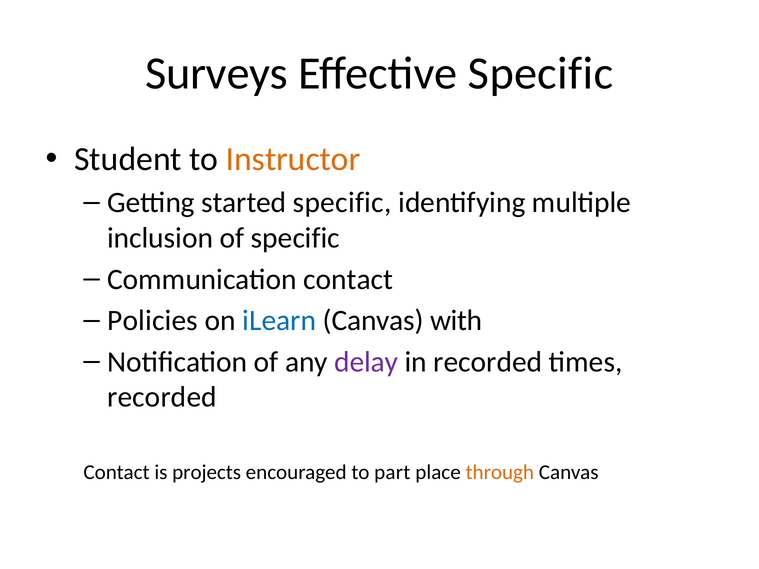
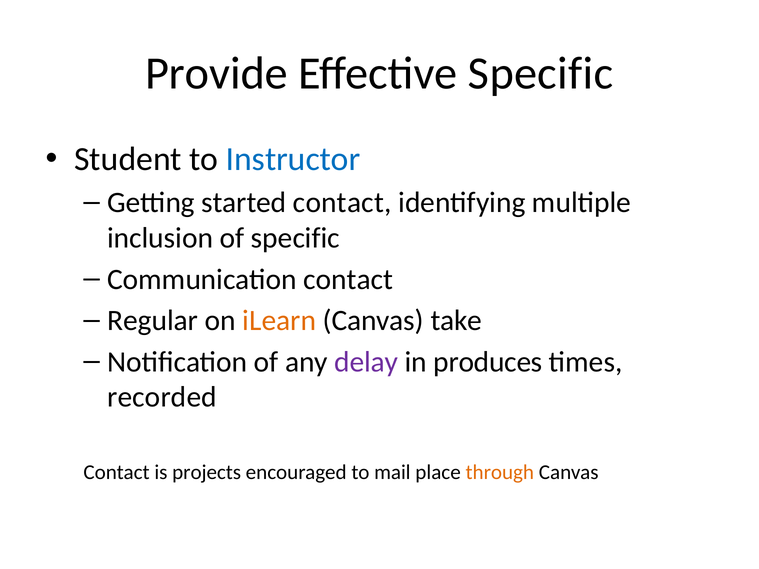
Surveys: Surveys -> Provide
Instructor colour: orange -> blue
started specific: specific -> contact
Policies: Policies -> Regular
iLearn colour: blue -> orange
with: with -> take
in recorded: recorded -> produces
part: part -> mail
